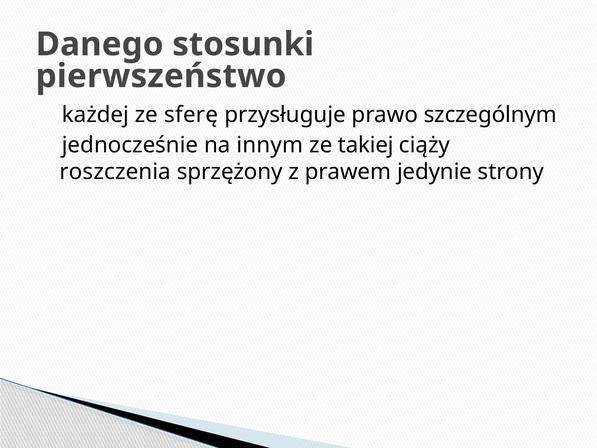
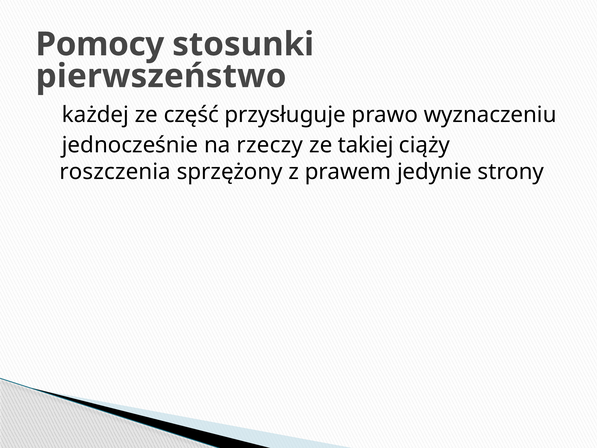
Danego: Danego -> Pomocy
sferę: sferę -> część
szczególnym: szczególnym -> wyznaczeniu
innym: innym -> rzeczy
